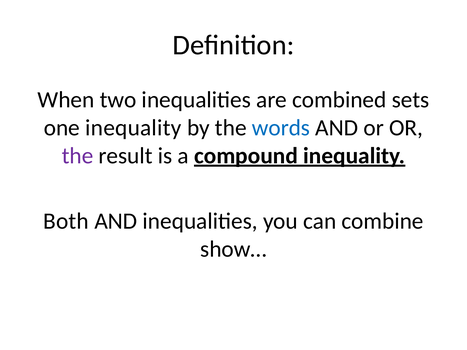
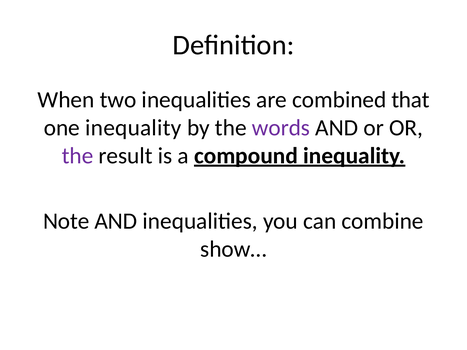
sets: sets -> that
words colour: blue -> purple
Both: Both -> Note
